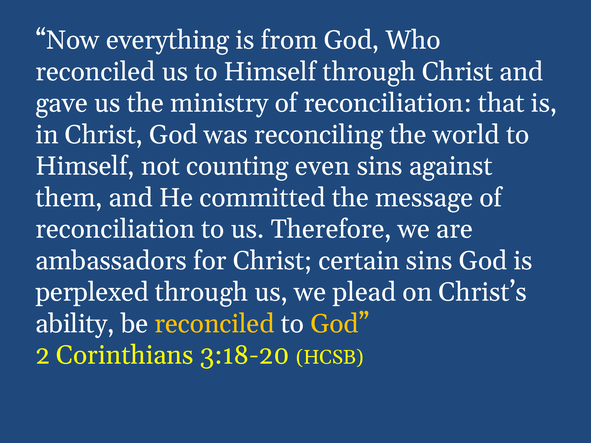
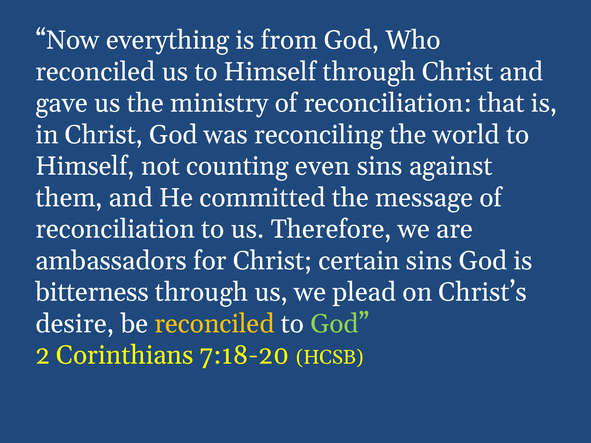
perplexed: perplexed -> bitterness
ability: ability -> desire
God at (340, 324) colour: yellow -> light green
3:18-20: 3:18-20 -> 7:18-20
